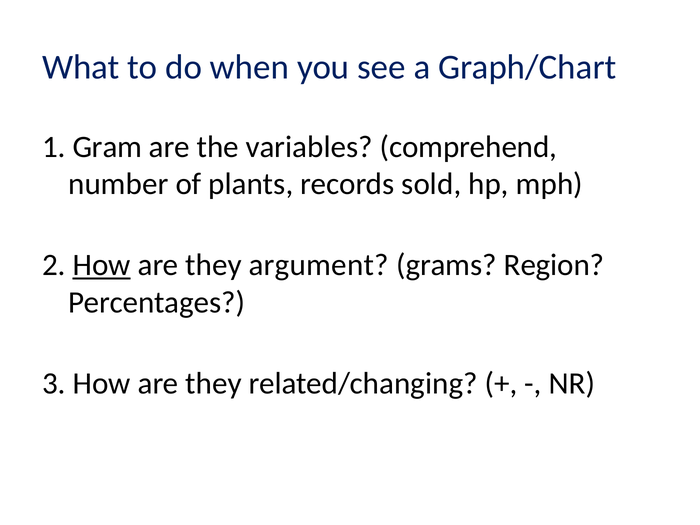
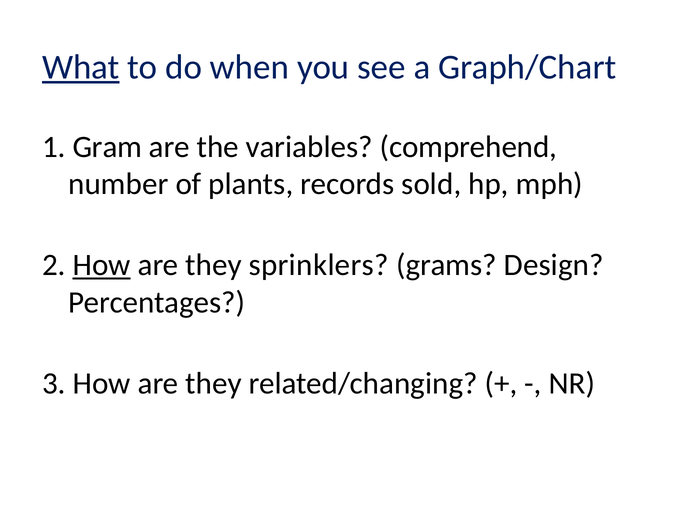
What underline: none -> present
argument: argument -> sprinklers
Region: Region -> Design
